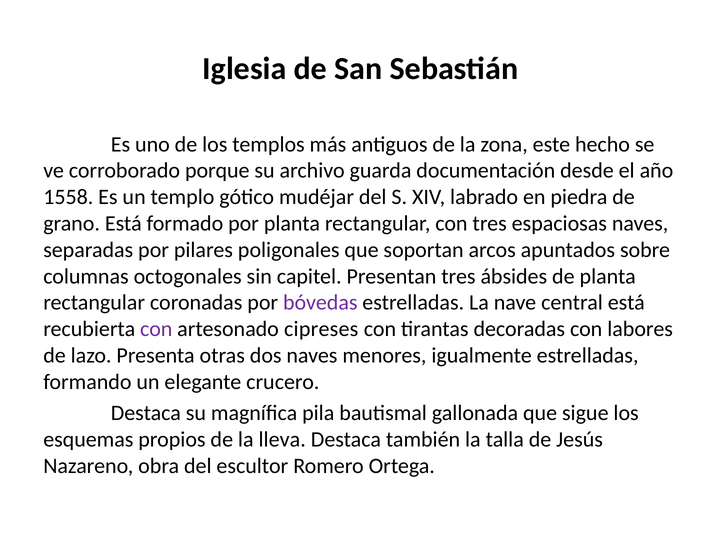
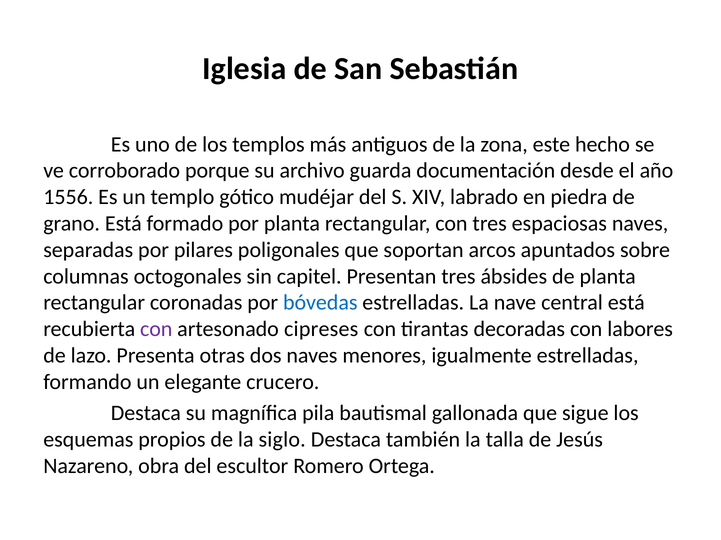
1558: 1558 -> 1556
bóvedas colour: purple -> blue
lleva: lleva -> siglo
